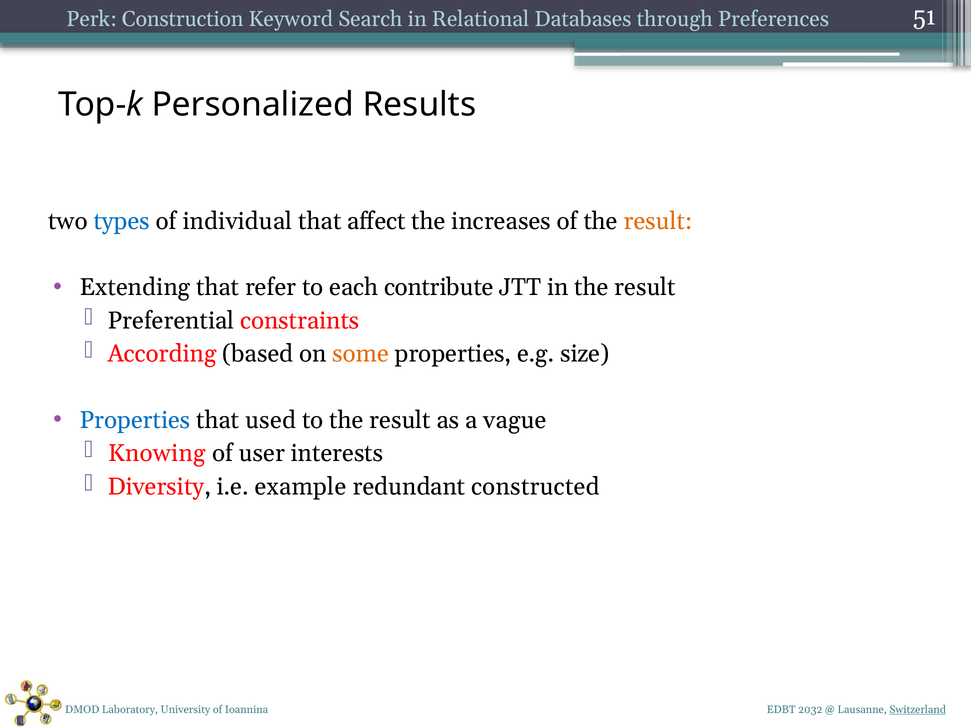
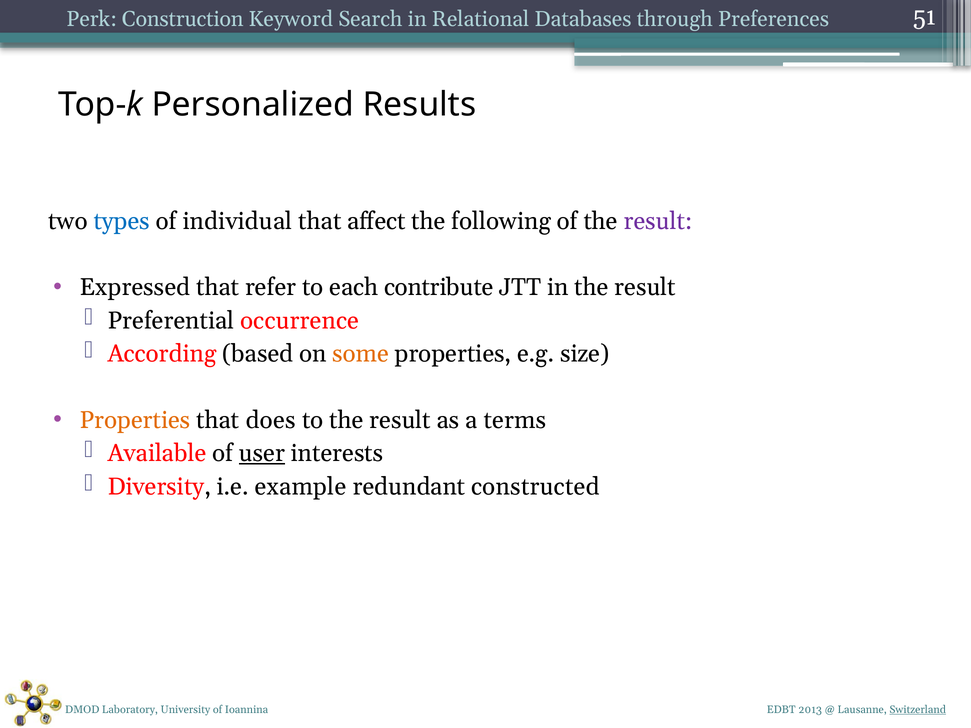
increases: increases -> following
result at (658, 221) colour: orange -> purple
Extending: Extending -> Expressed
constraints: constraints -> occurrence
Properties at (135, 420) colour: blue -> orange
used: used -> does
vague: vague -> terms
Knowing: Knowing -> Available
user underline: none -> present
2032: 2032 -> 2013
